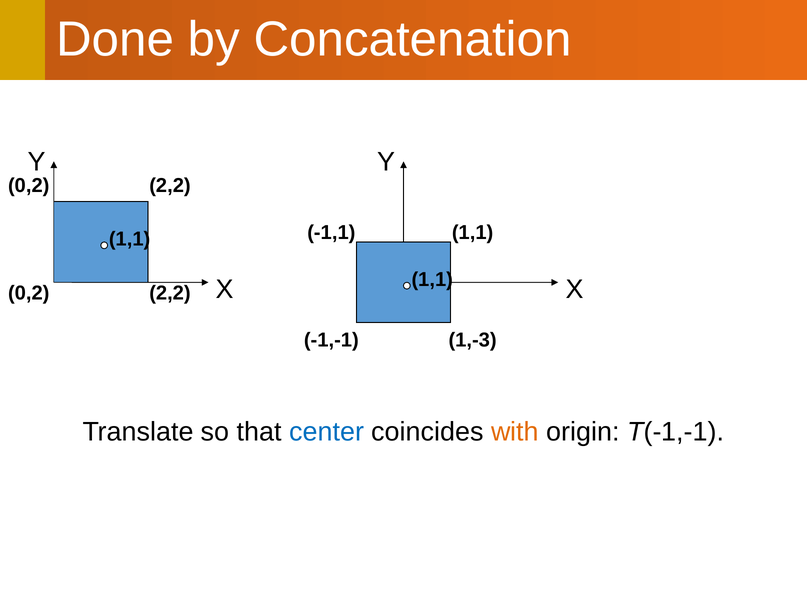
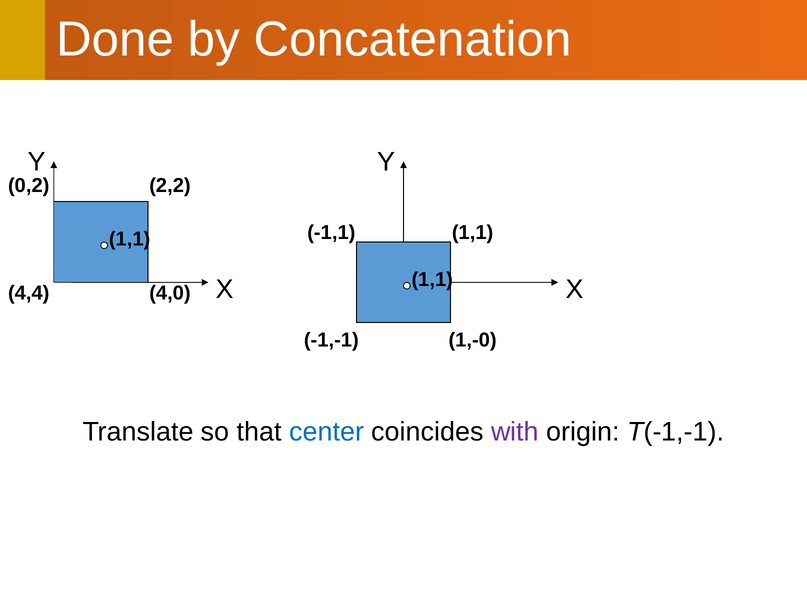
0,2 at (29, 293): 0,2 -> 4,4
2,2 at (170, 293): 2,2 -> 4,0
1,-3: 1,-3 -> 1,-0
with colour: orange -> purple
